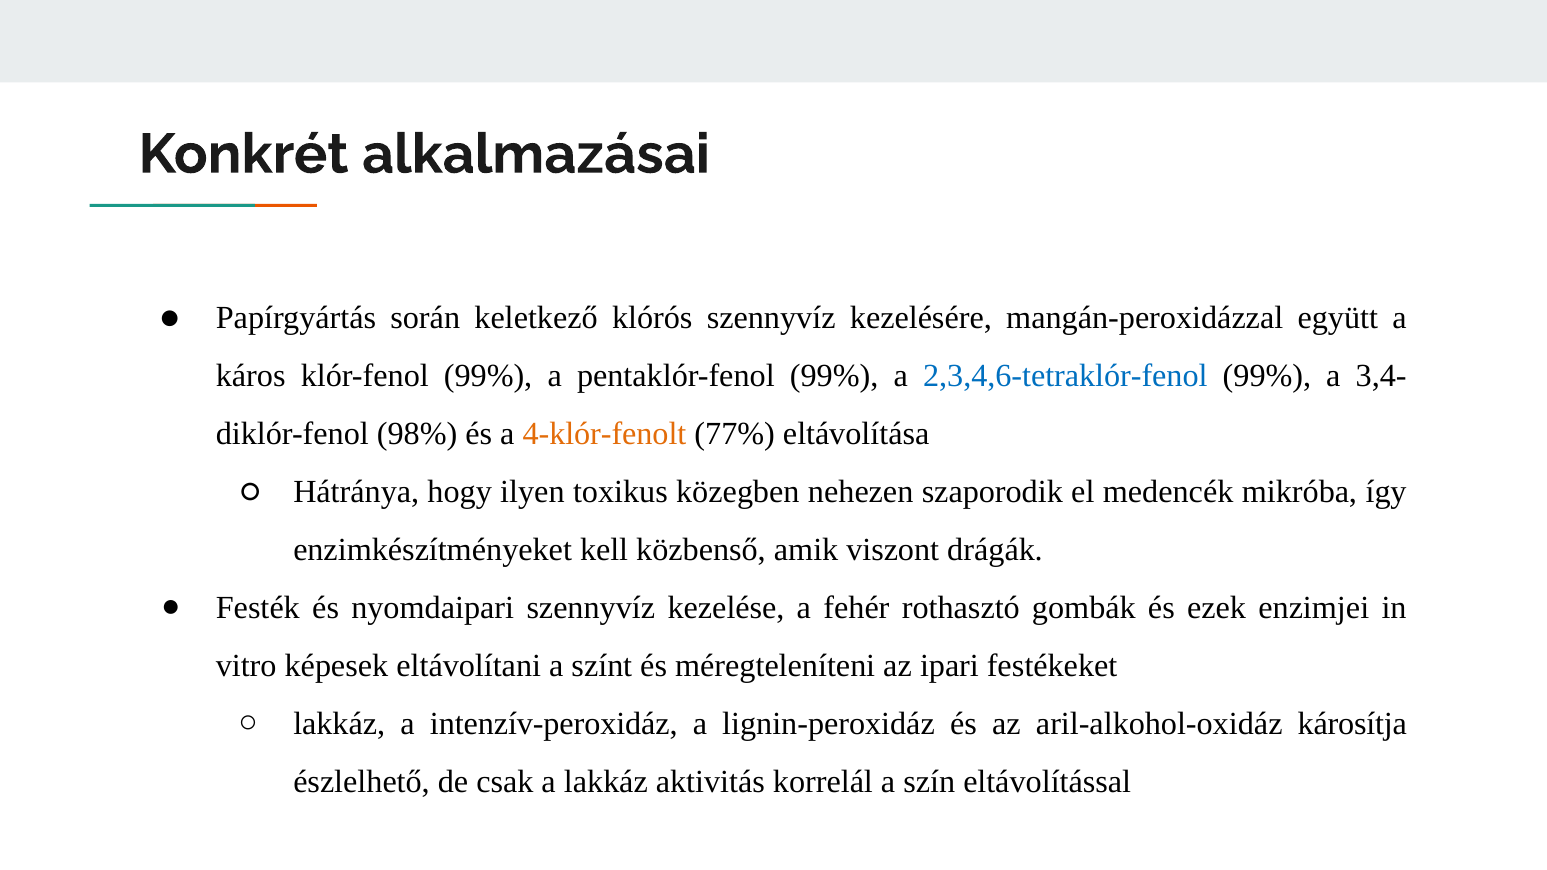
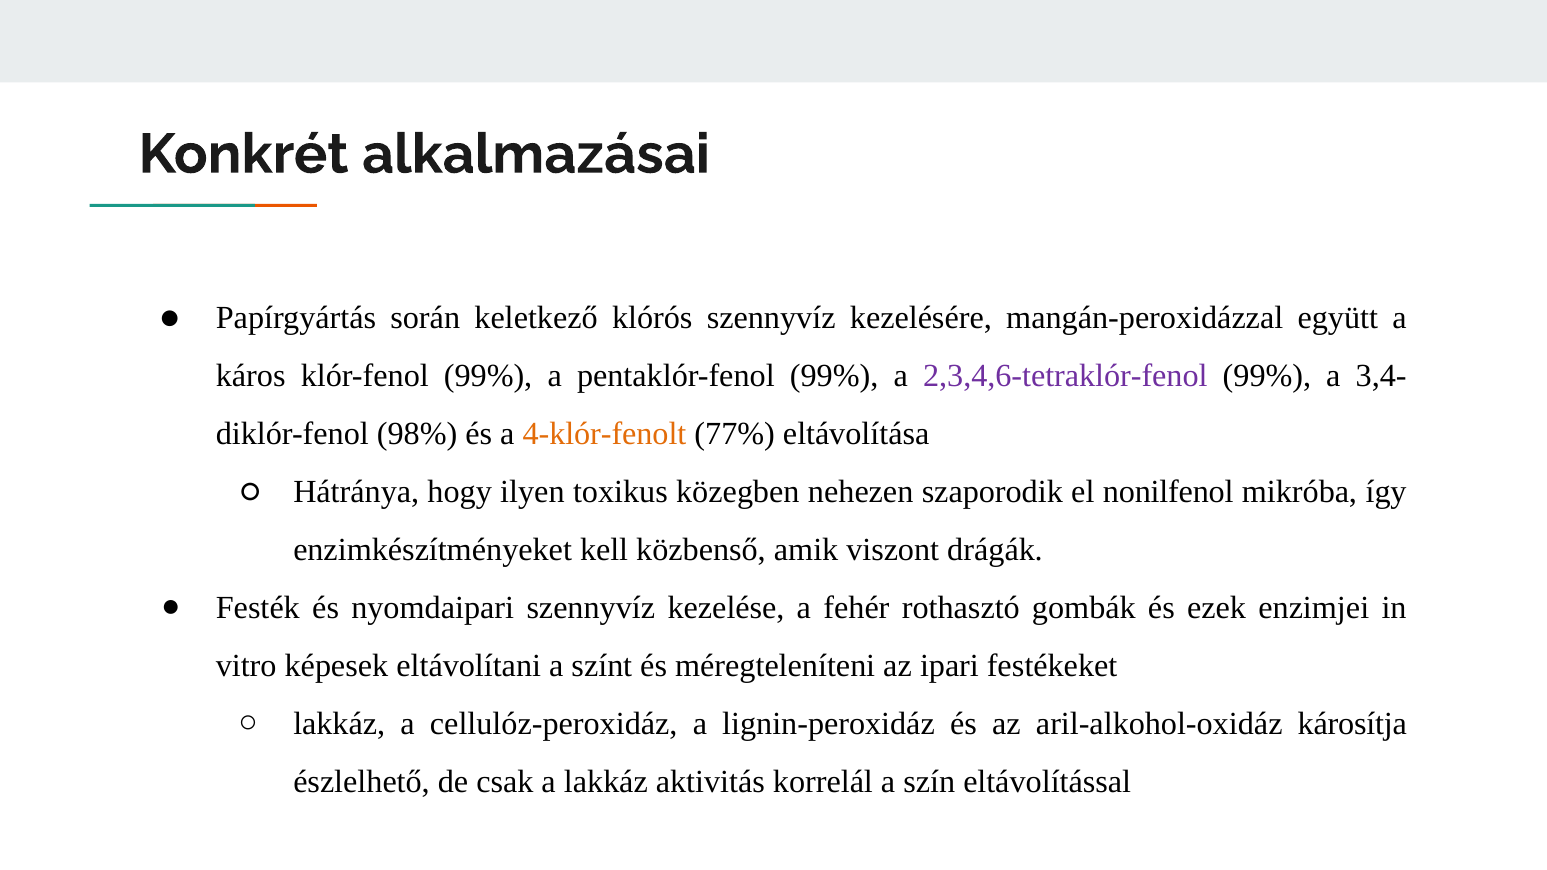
2,3,4,6-tetraklór-fenol colour: blue -> purple
medencék: medencék -> nonilfenol
intenzív-peroxidáz: intenzív-peroxidáz -> cellulóz-peroxidáz
